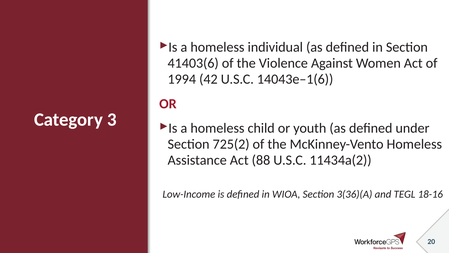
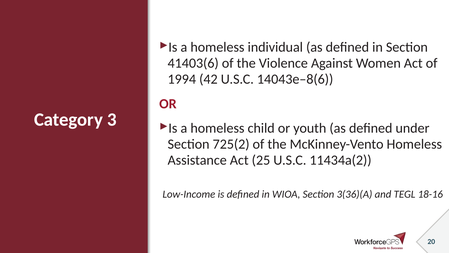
14043e–1(6: 14043e–1(6 -> 14043e–8(6
88: 88 -> 25
